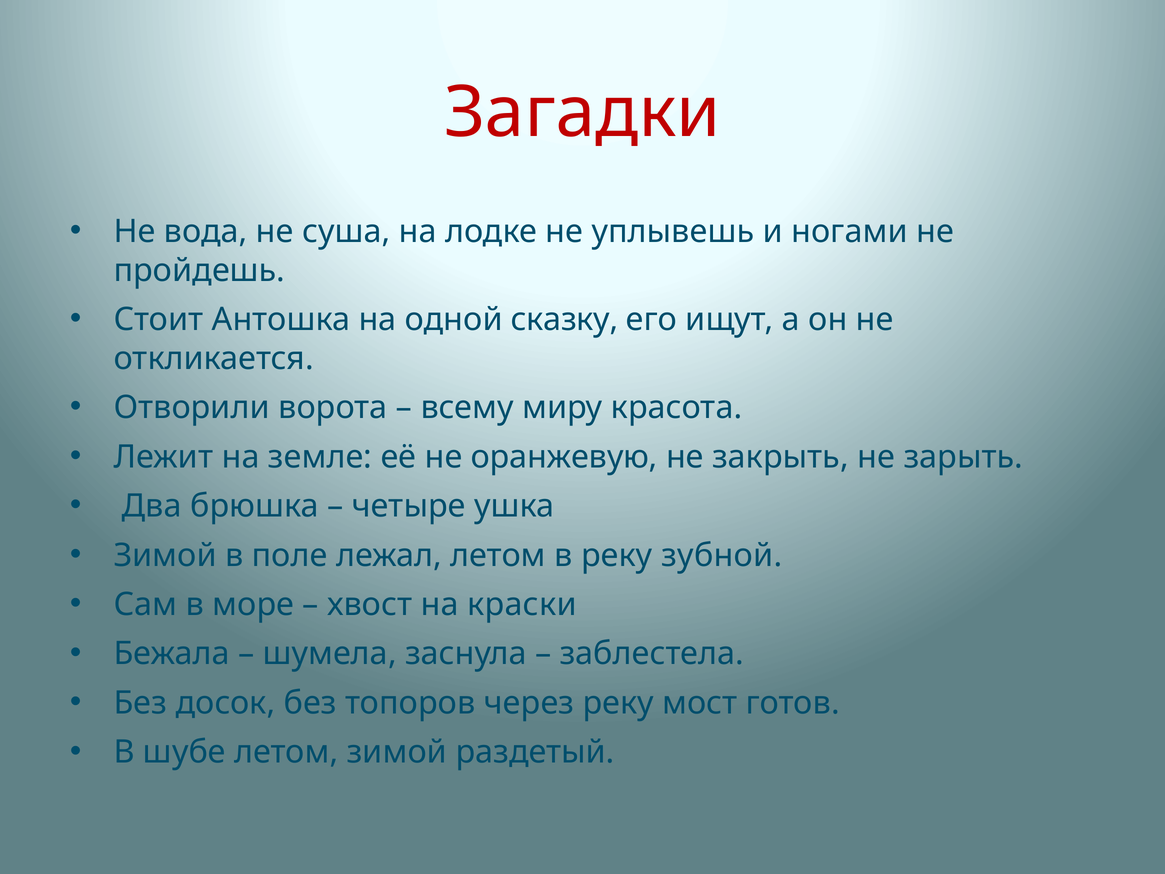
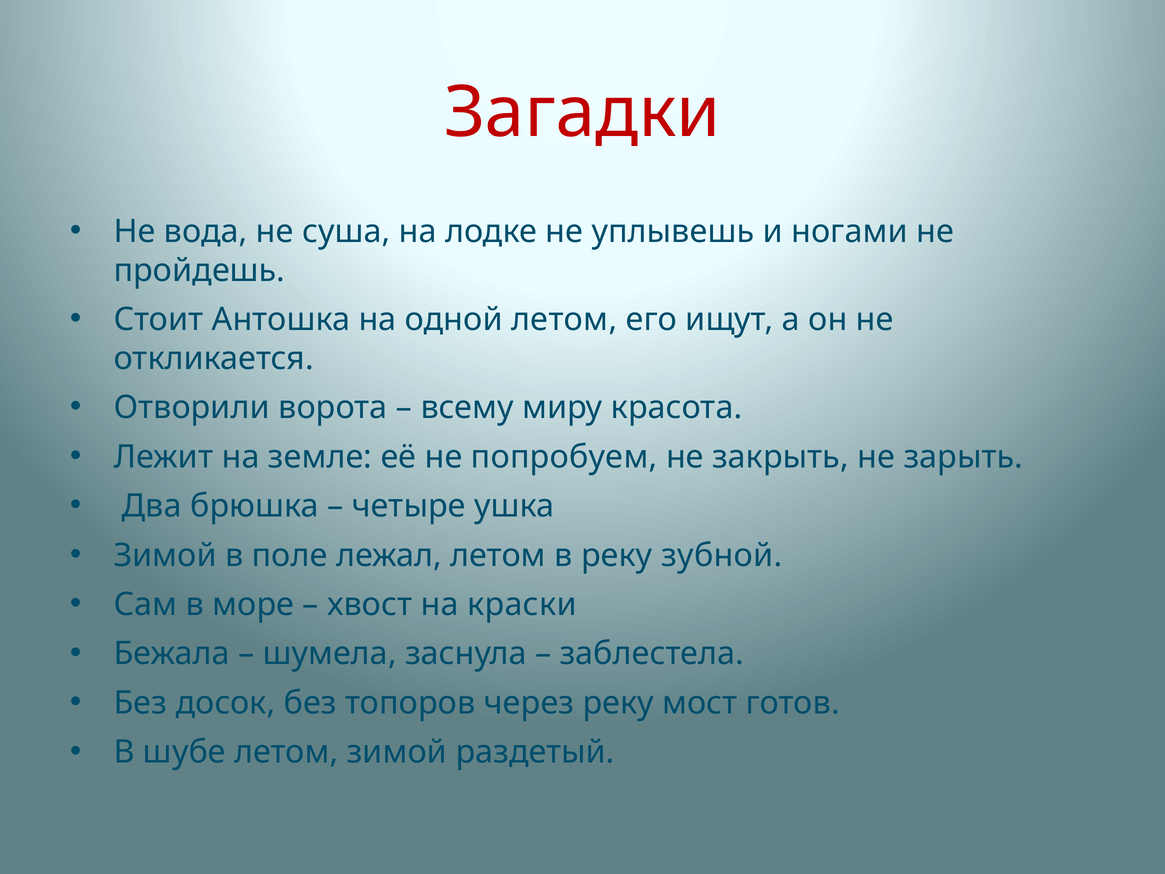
одной сказку: сказку -> летом
оранжевую: оранжевую -> попробуем
